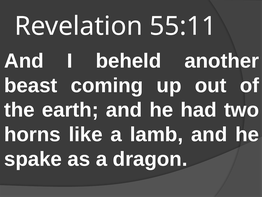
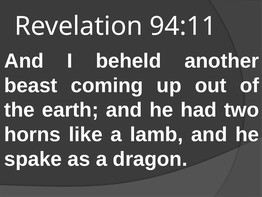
55:11: 55:11 -> 94:11
